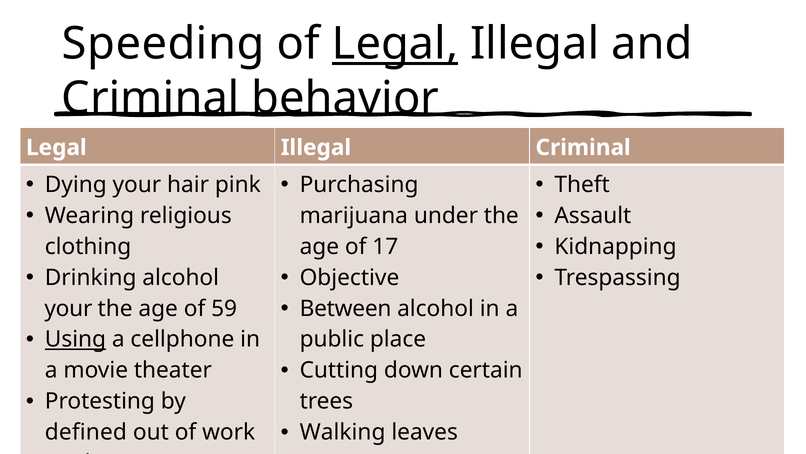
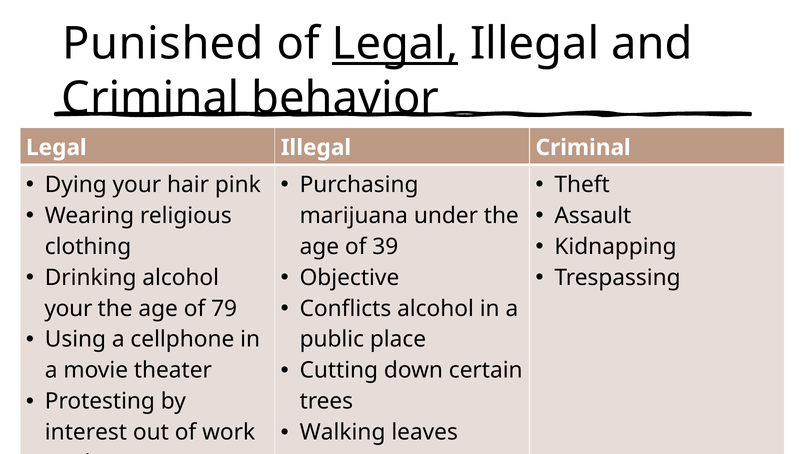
Speeding: Speeding -> Punished
17: 17 -> 39
Between: Between -> Conflicts
59: 59 -> 79
Using underline: present -> none
defined: defined -> interest
